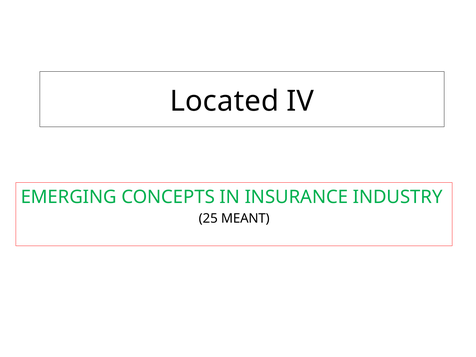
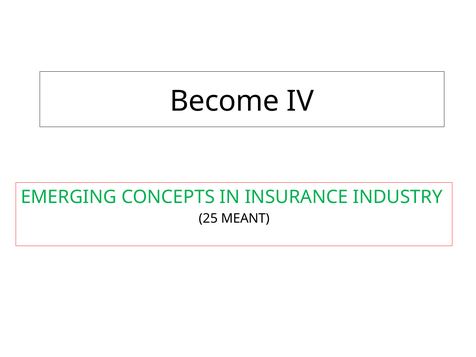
Located: Located -> Become
